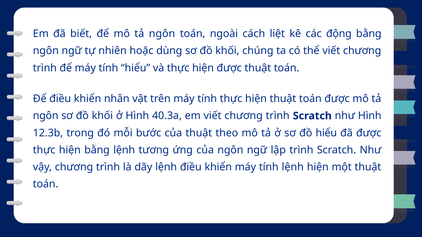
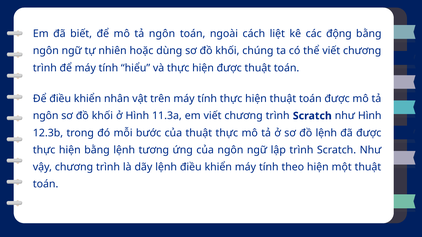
40.3a: 40.3a -> 11.3a
thuật theo: theo -> thực
đồ hiểu: hiểu -> lệnh
tính lệnh: lệnh -> theo
